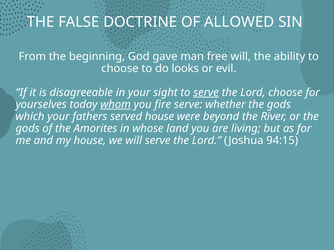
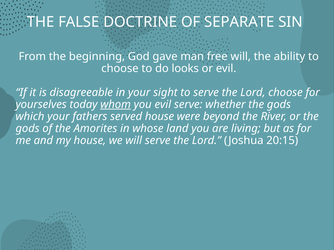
ALLOWED: ALLOWED -> SEPARATE
serve at (206, 93) underline: present -> none
you fire: fire -> evil
94:15: 94:15 -> 20:15
